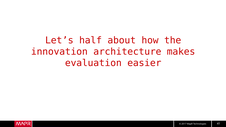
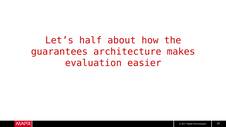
innovation: innovation -> guarantees
